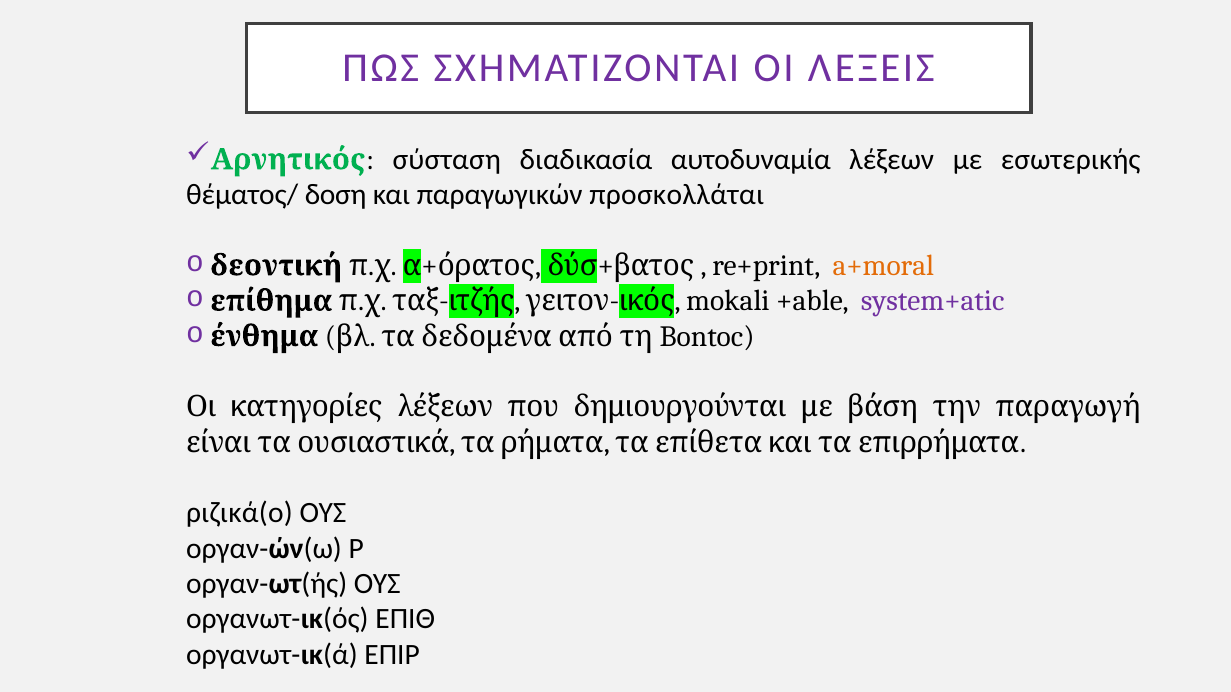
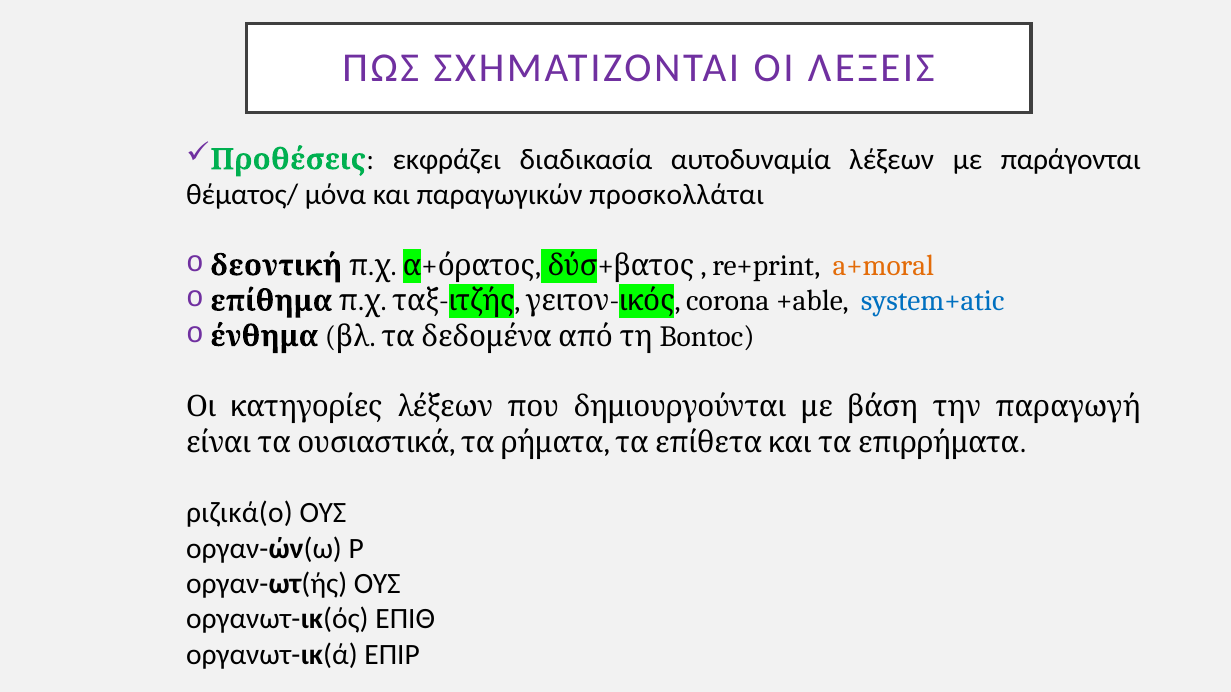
Αρνητικός: Αρνητικός -> Προθέσεις
σύσταση: σύσταση -> εκφράζει
εσωτερικής: εσωτερικής -> παράγονται
δοση: δοση -> μόνα
mokali: mokali -> corona
system+atic colour: purple -> blue
